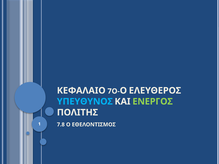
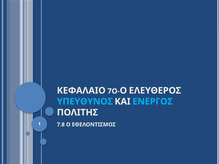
ΕΝΕΡΓΟΣ colour: light green -> light blue
